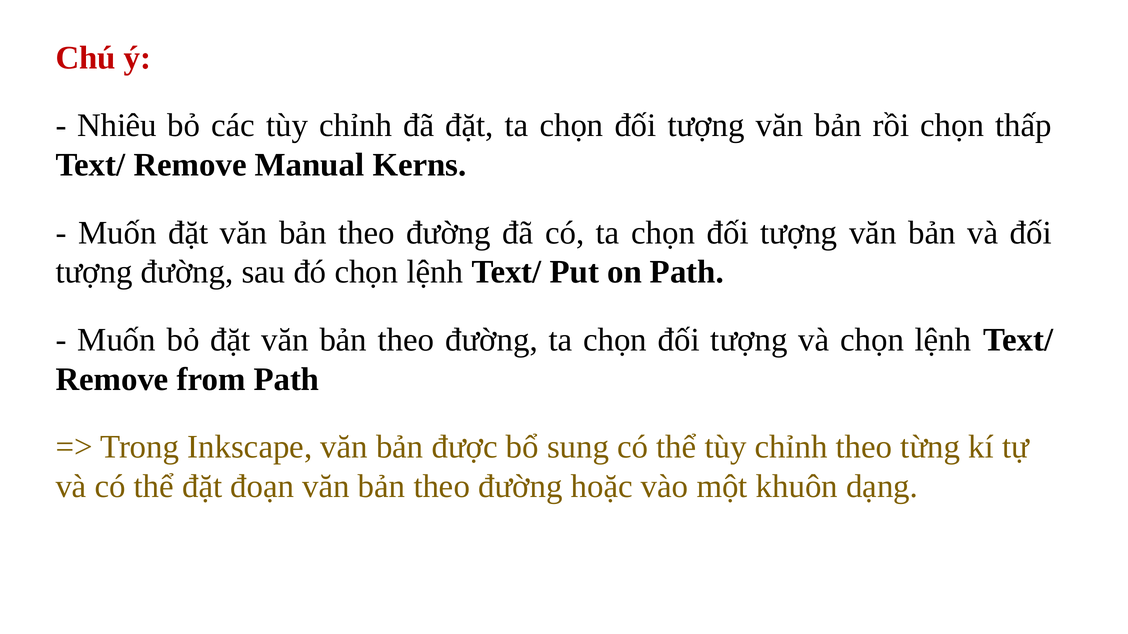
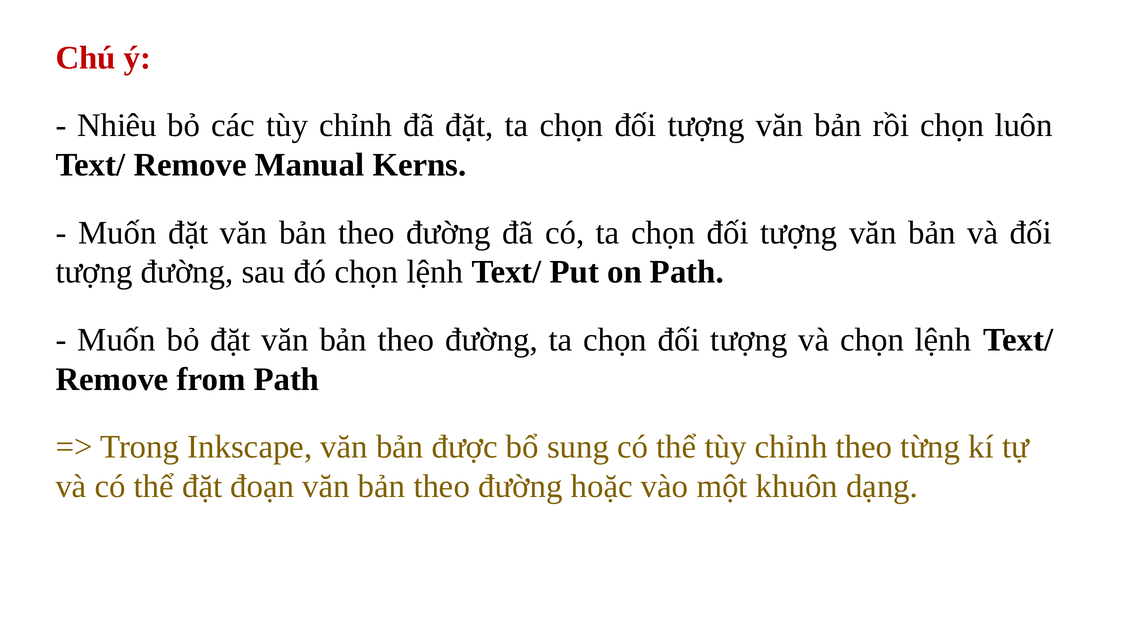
thấp: thấp -> luôn
